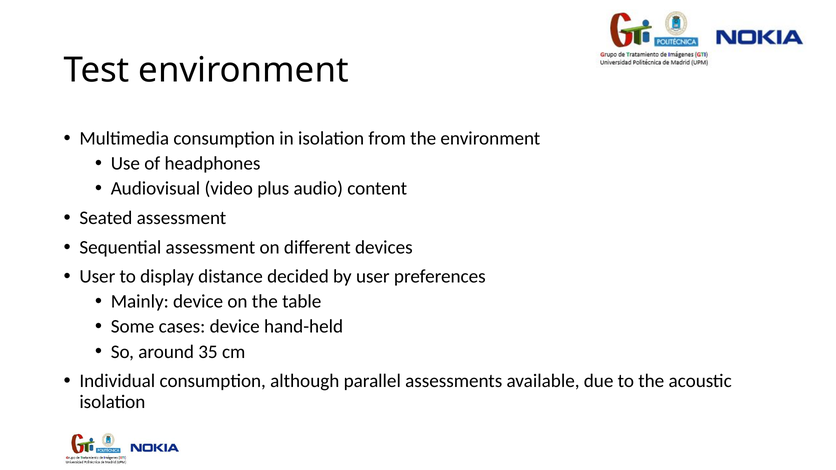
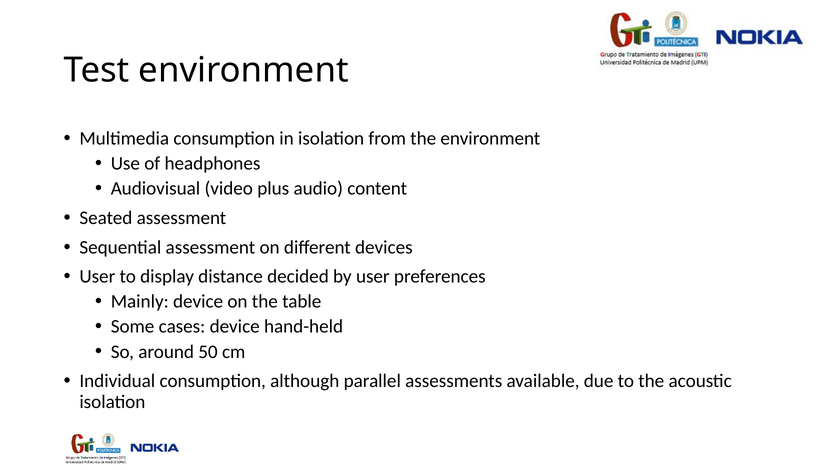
35: 35 -> 50
